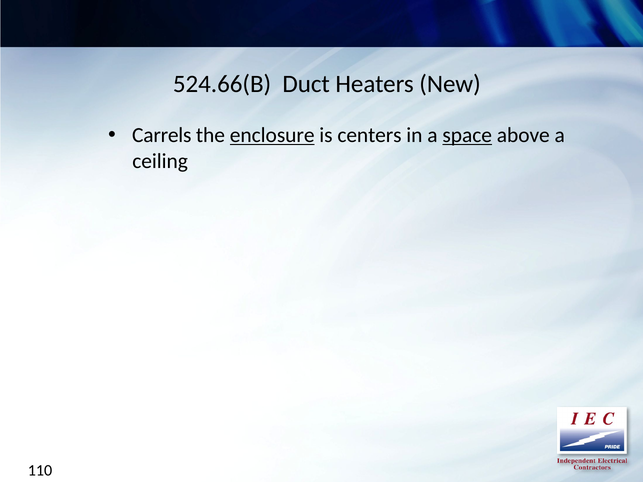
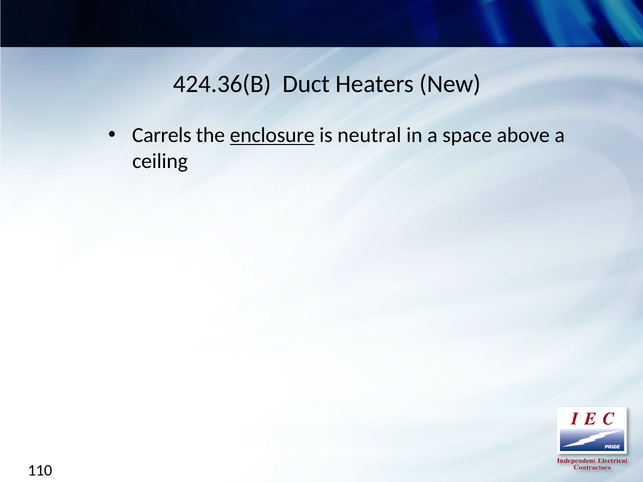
524.66(B: 524.66(B -> 424.36(B
centers: centers -> neutral
space underline: present -> none
